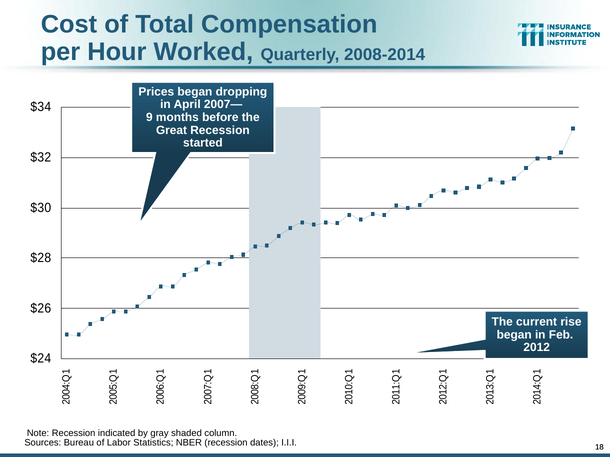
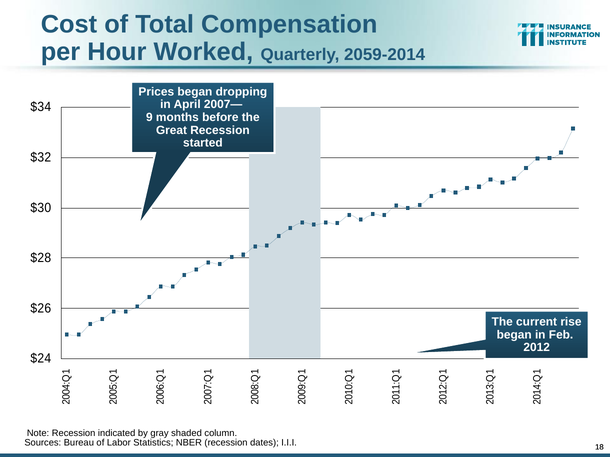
2008-2014: 2008-2014 -> 2059-2014
